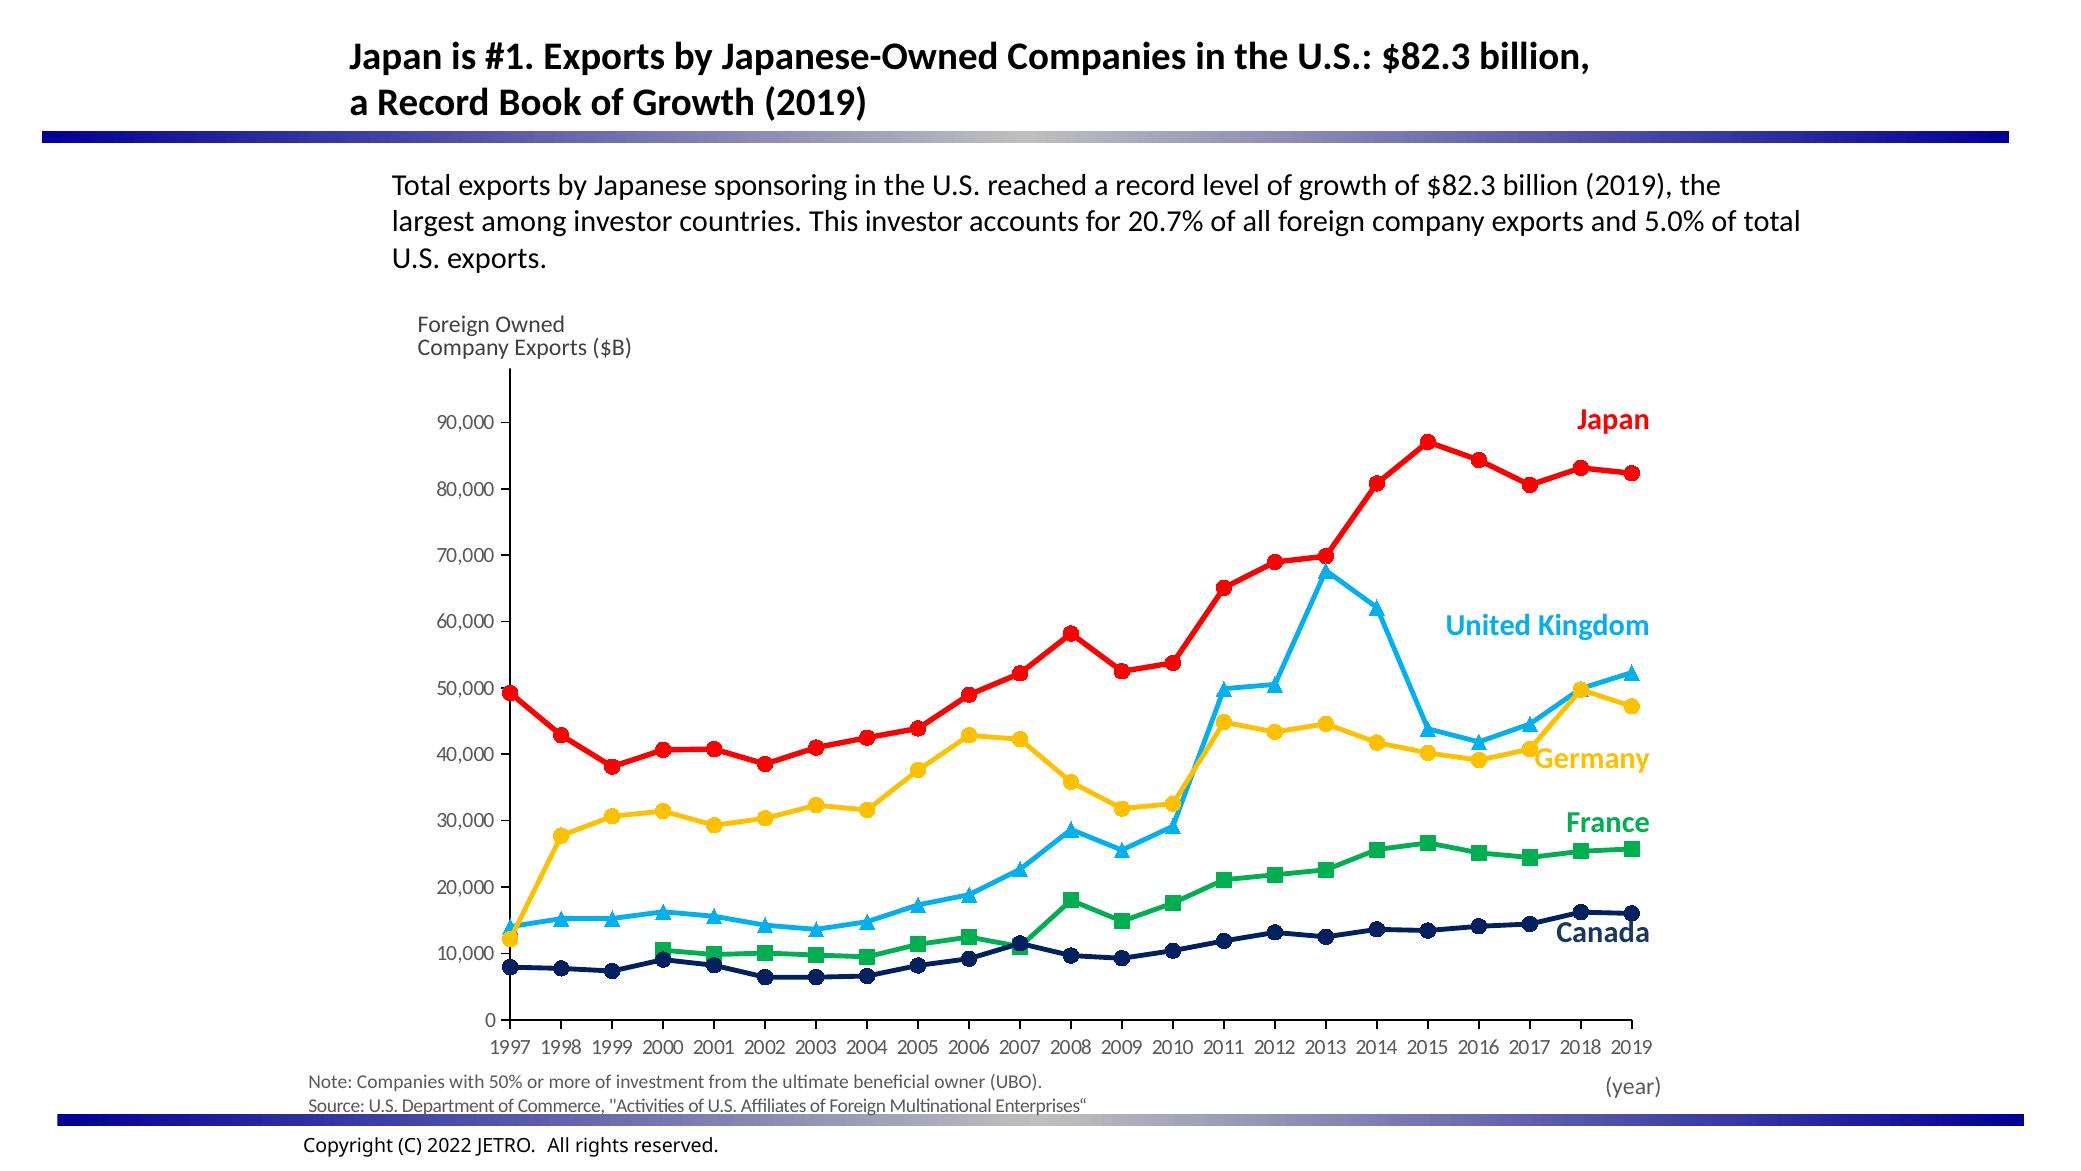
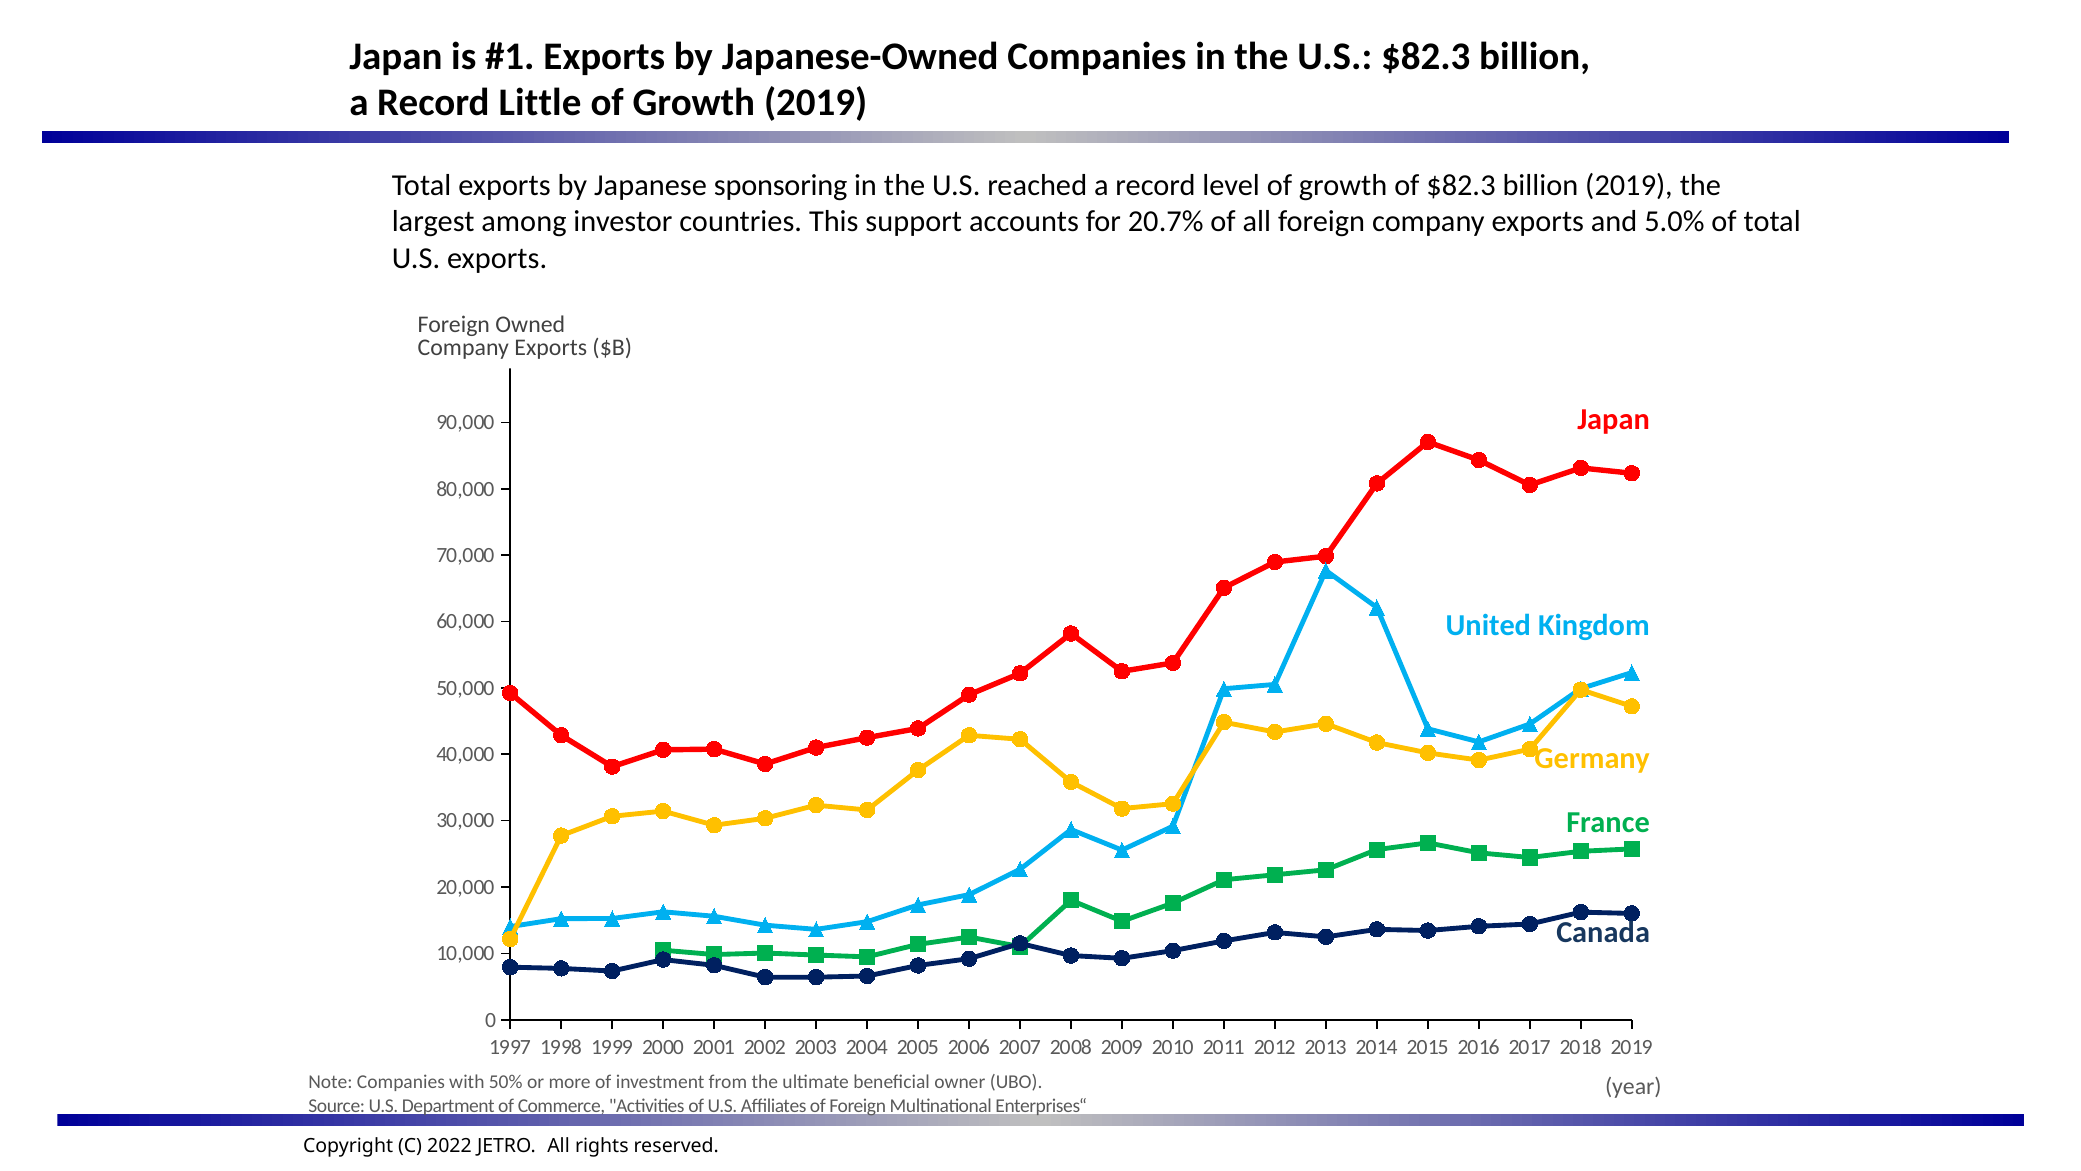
Book: Book -> Little
This investor: investor -> support
